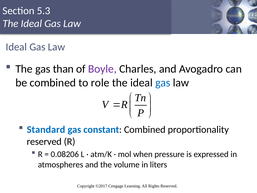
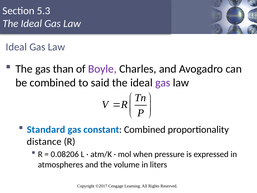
role: role -> said
gas at (163, 83) colour: blue -> purple
reserved at (44, 141): reserved -> distance
